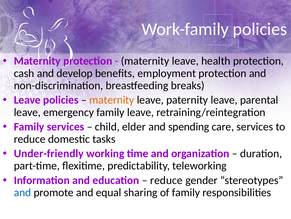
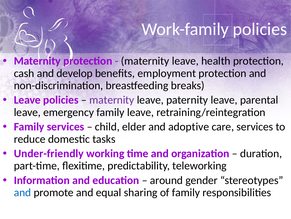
maternity at (112, 100) colour: orange -> purple
spending: spending -> adoptive
reduce at (166, 180): reduce -> around
